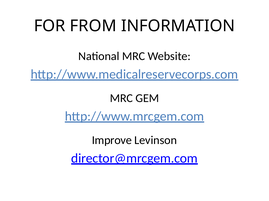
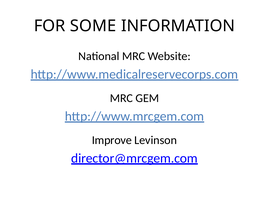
FROM: FROM -> SOME
